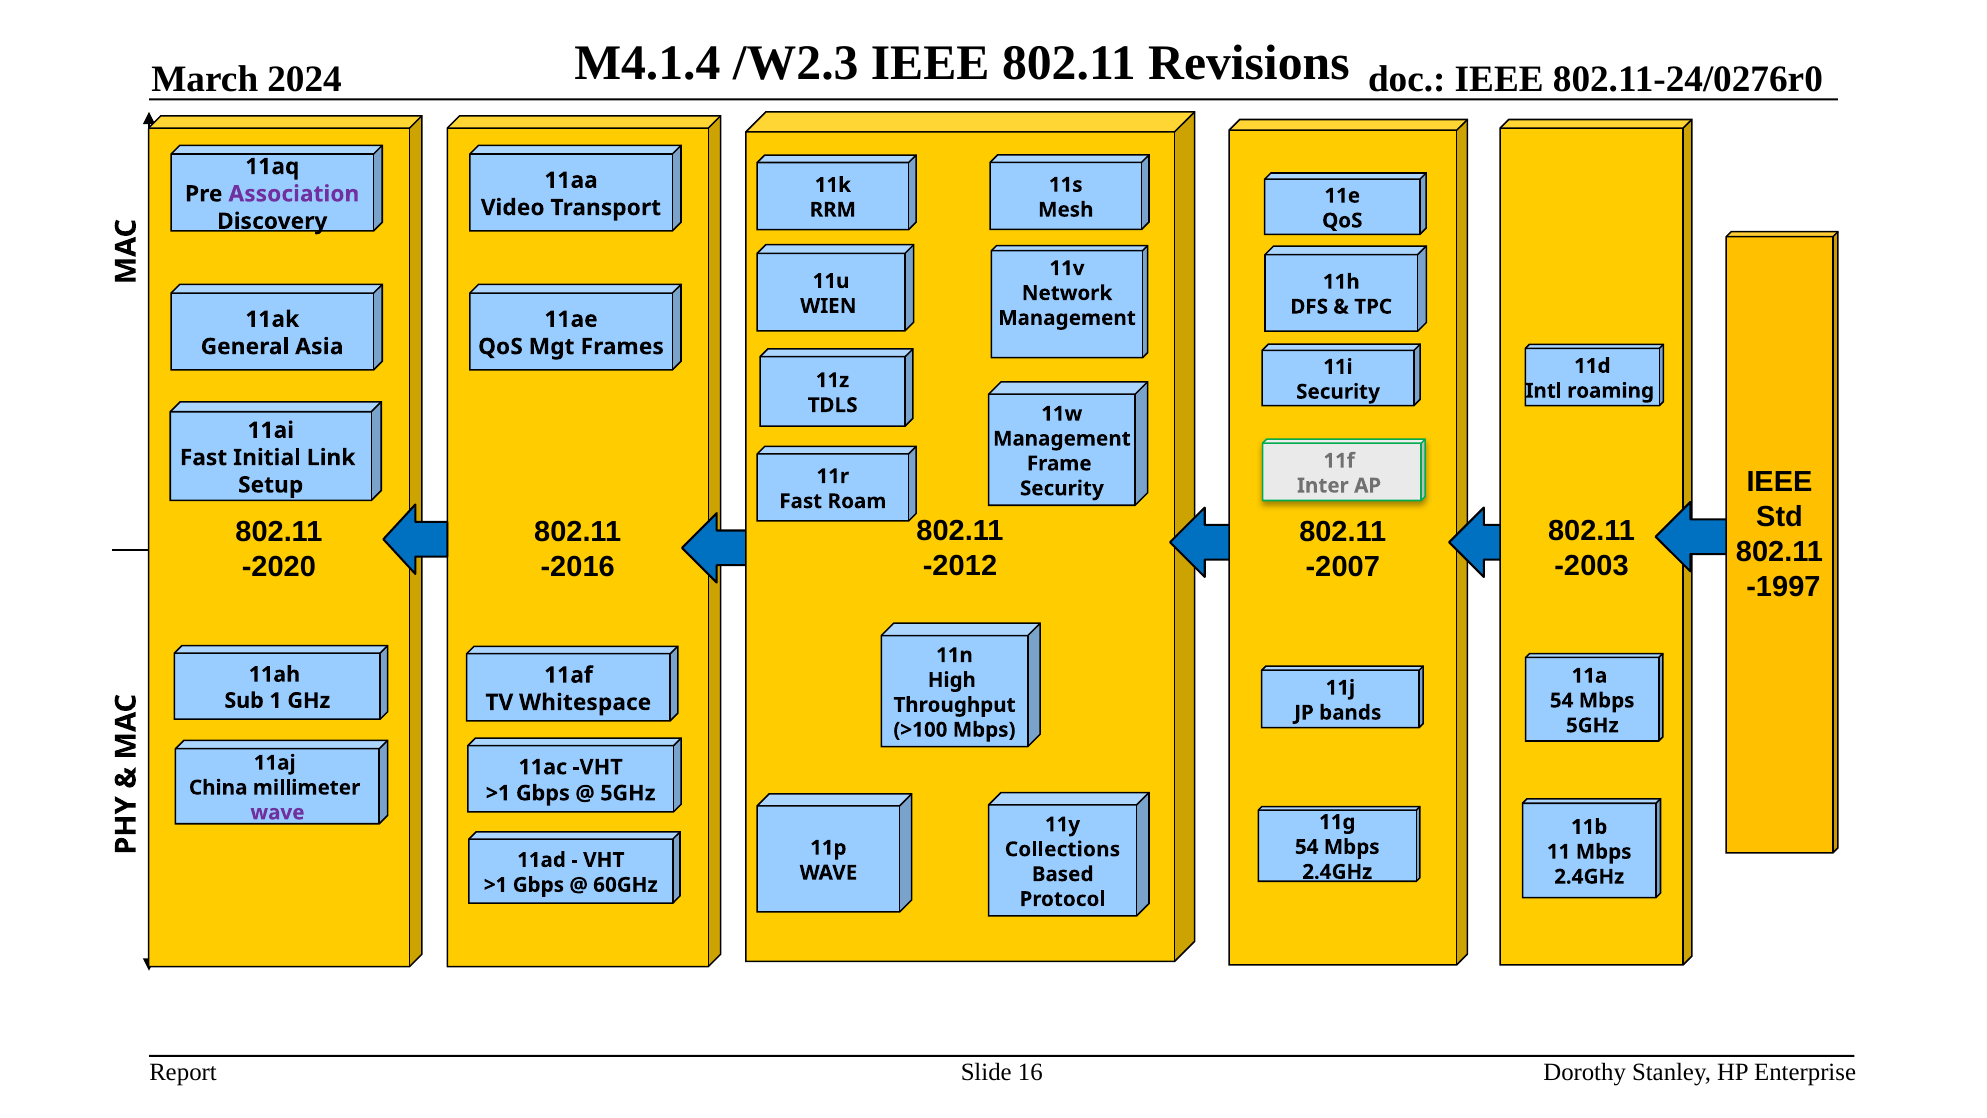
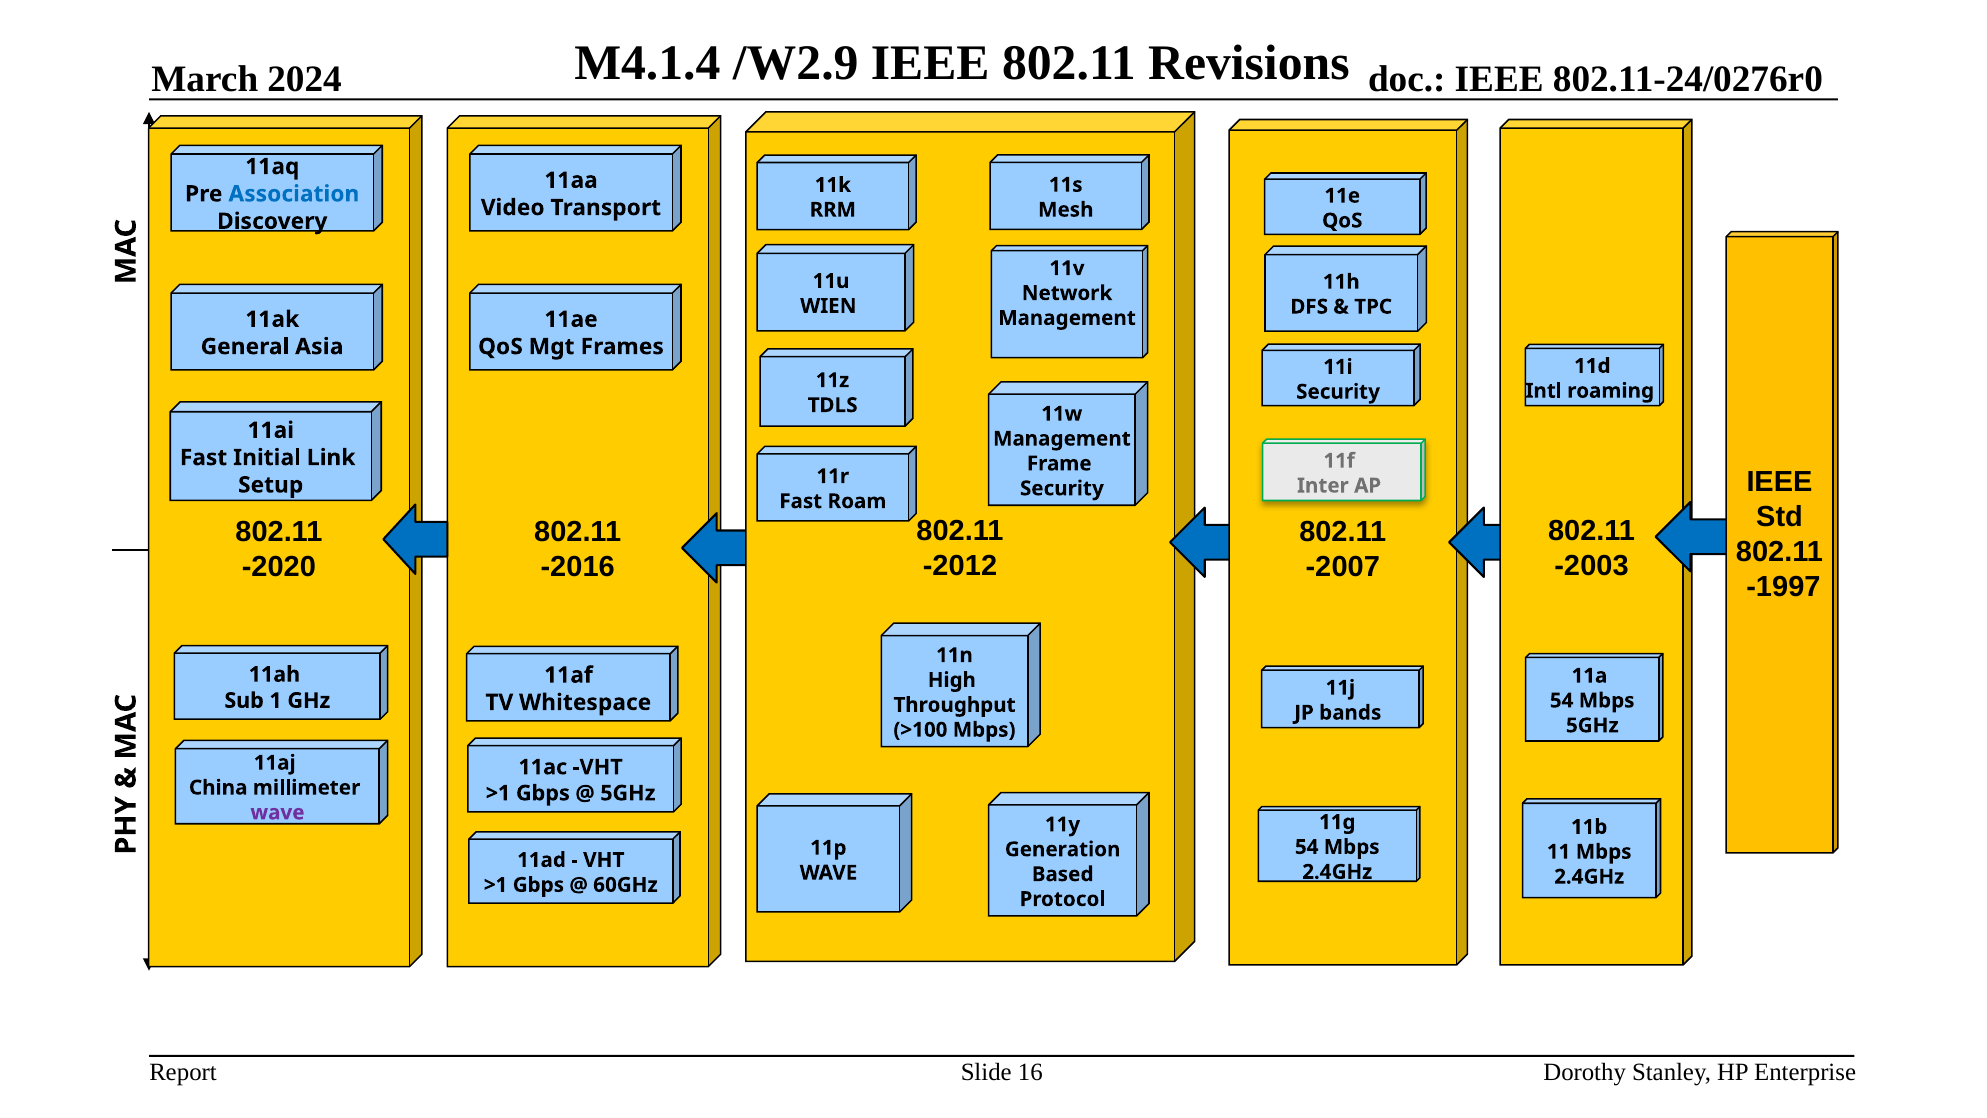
/W2.3: /W2.3 -> /W2.9
Association colour: purple -> blue
Collections: Collections -> Generation
